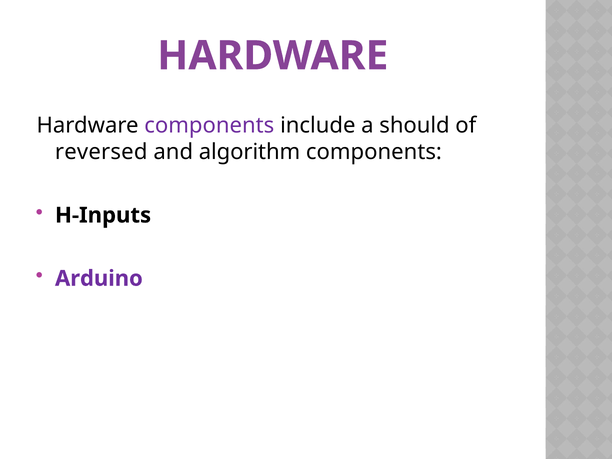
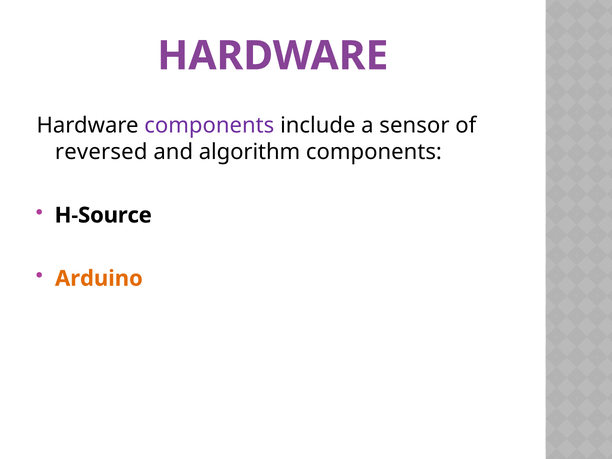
should: should -> sensor
H-Inputs: H-Inputs -> H-Source
Arduino colour: purple -> orange
